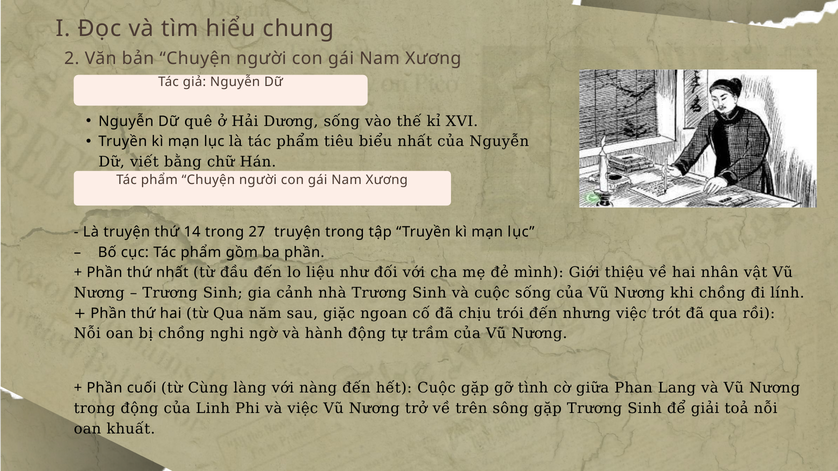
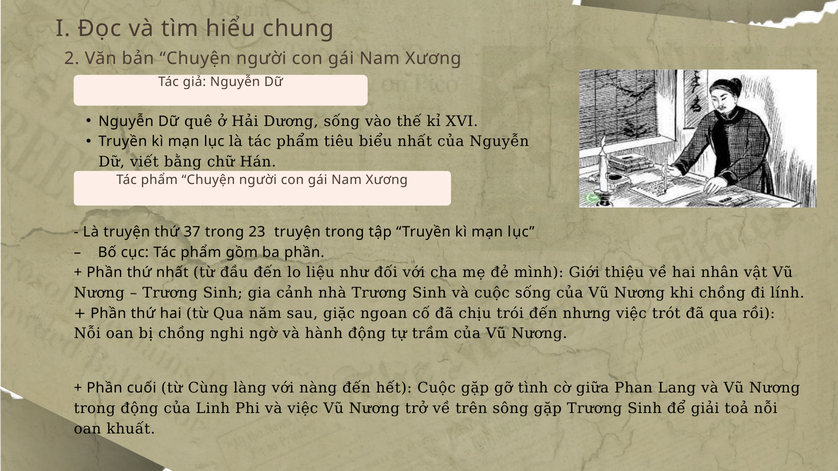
14: 14 -> 37
27: 27 -> 23
